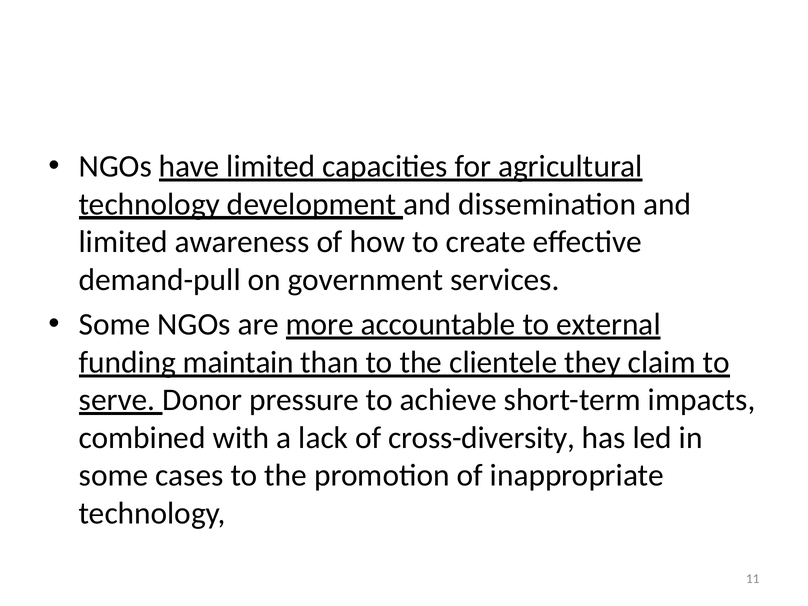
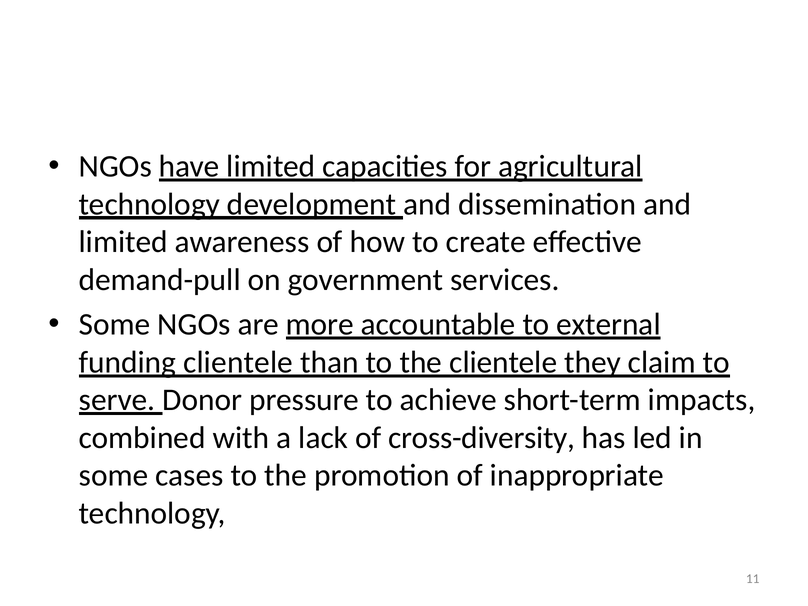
funding maintain: maintain -> clientele
